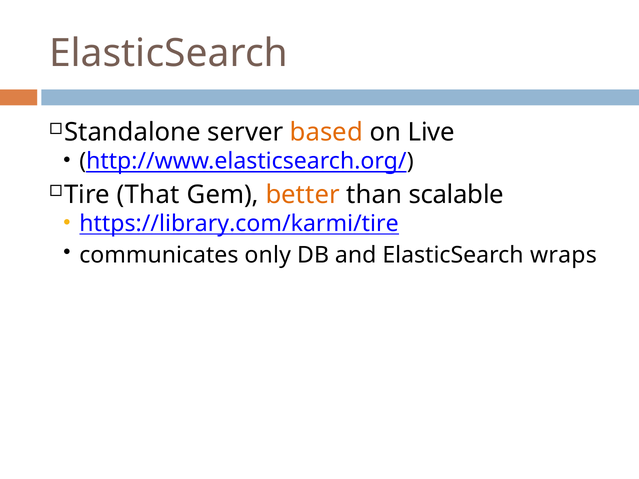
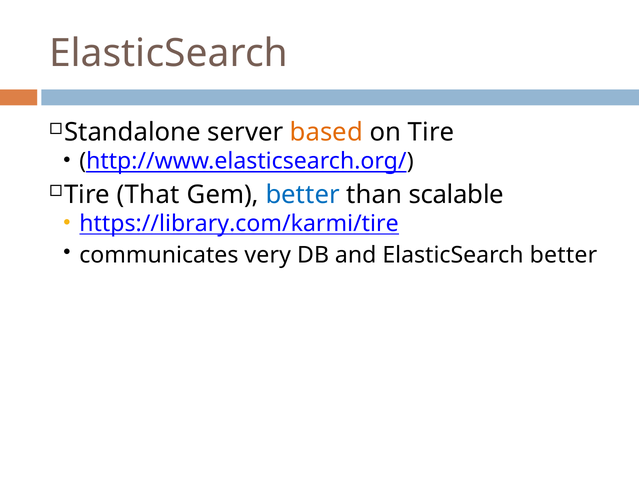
Live: Live -> Tire
better at (303, 195) colour: orange -> blue
only: only -> very
ElasticSearch wraps: wraps -> better
